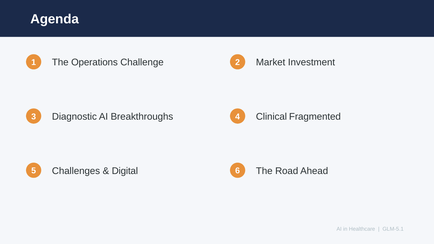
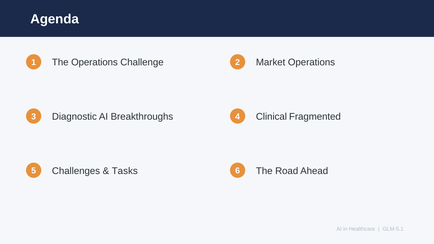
Market Investment: Investment -> Operations
Digital: Digital -> Tasks
